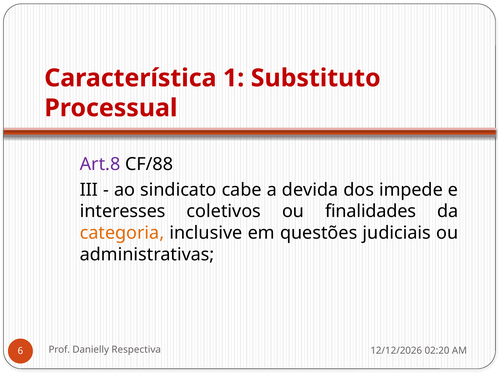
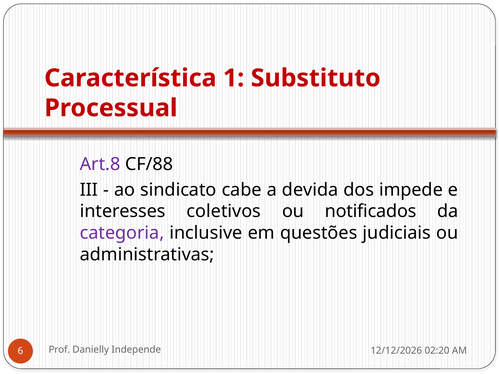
finalidades: finalidades -> notificados
categoria colour: orange -> purple
Respectiva: Respectiva -> Independe
